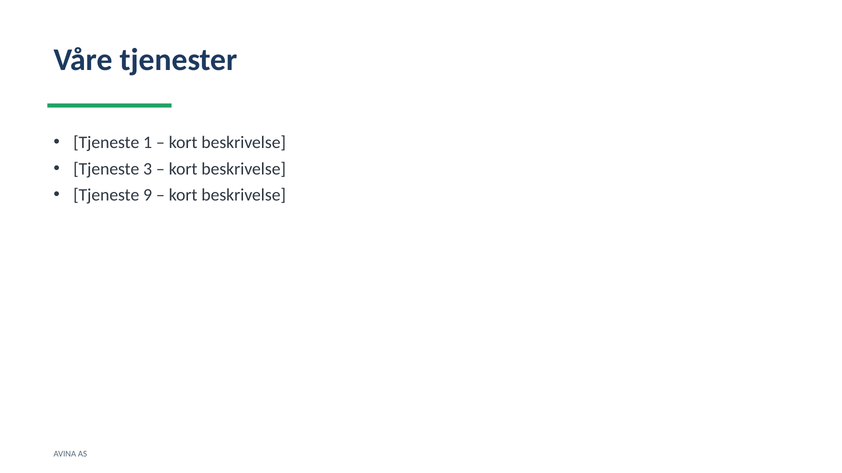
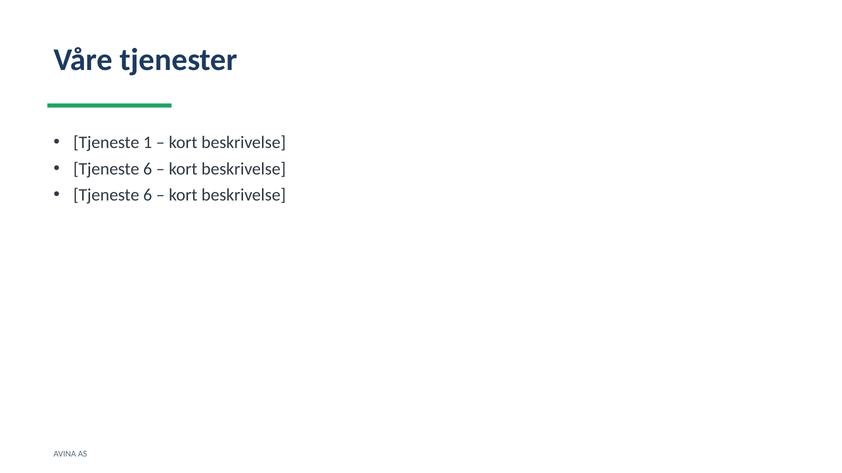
3 at (148, 169): 3 -> 6
9 at (148, 195): 9 -> 6
